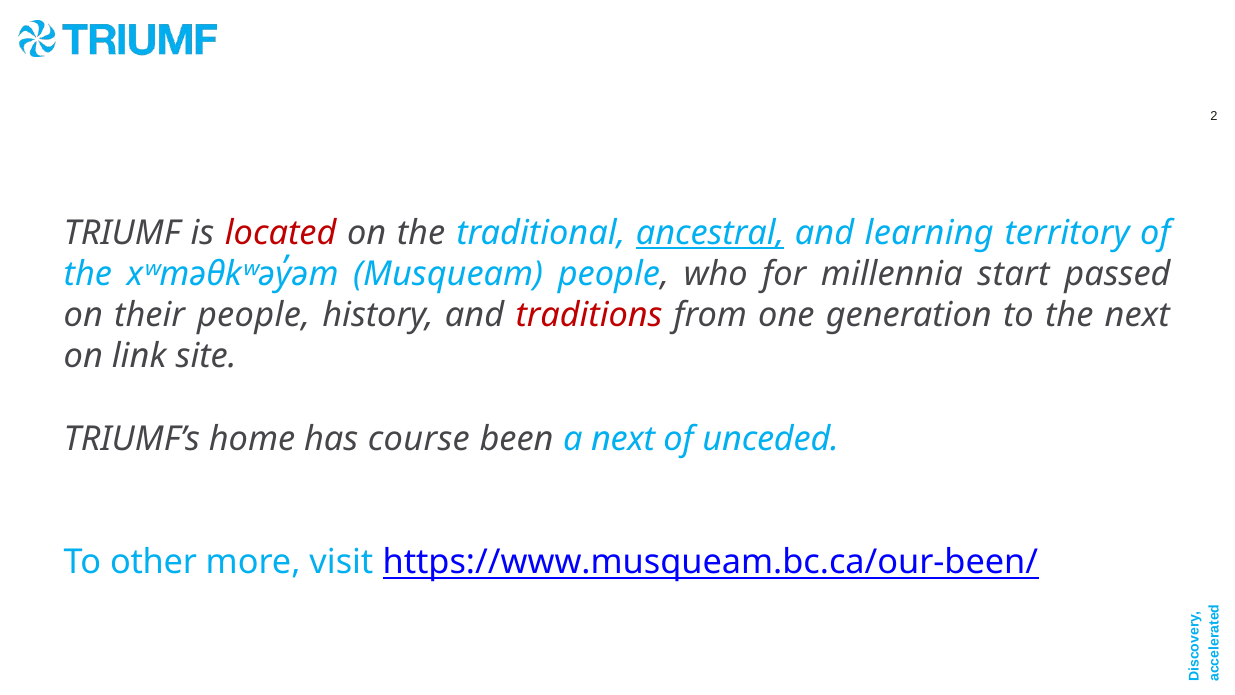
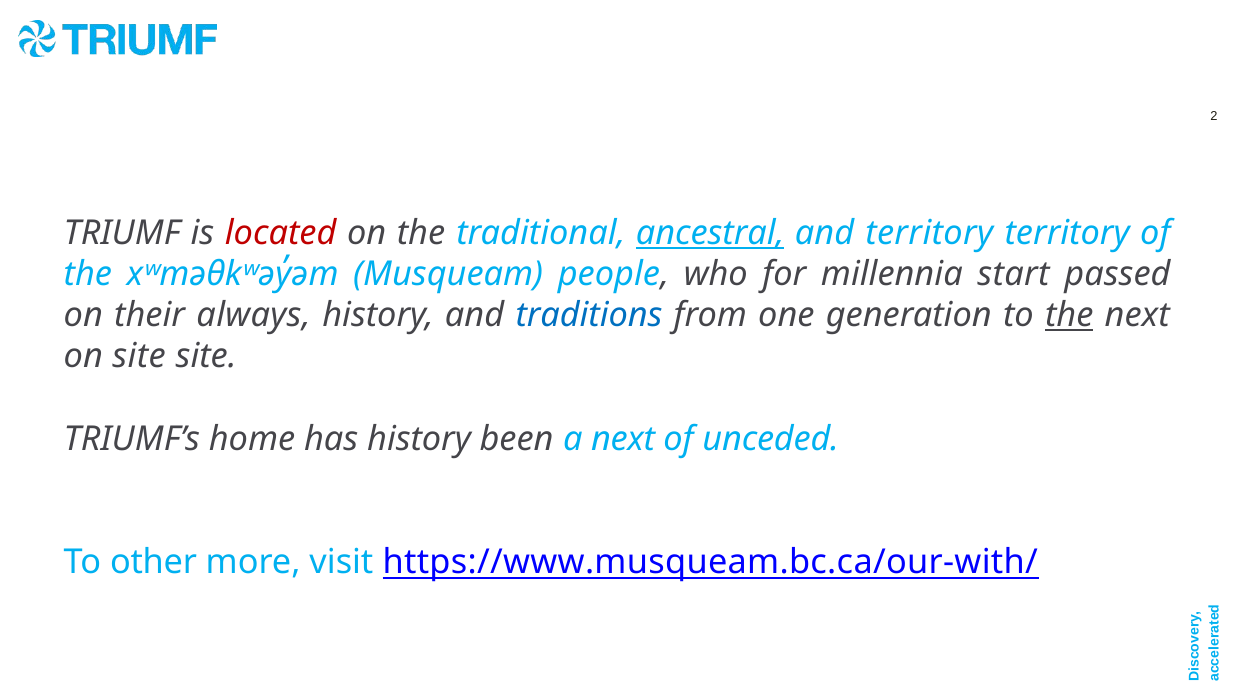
and learning: learning -> territory
their people: people -> always
traditions colour: red -> blue
the at (1069, 315) underline: none -> present
on link: link -> site
has course: course -> history
https://www.musqueam.bc.ca/our-been/: https://www.musqueam.bc.ca/our-been/ -> https://www.musqueam.bc.ca/our-with/
